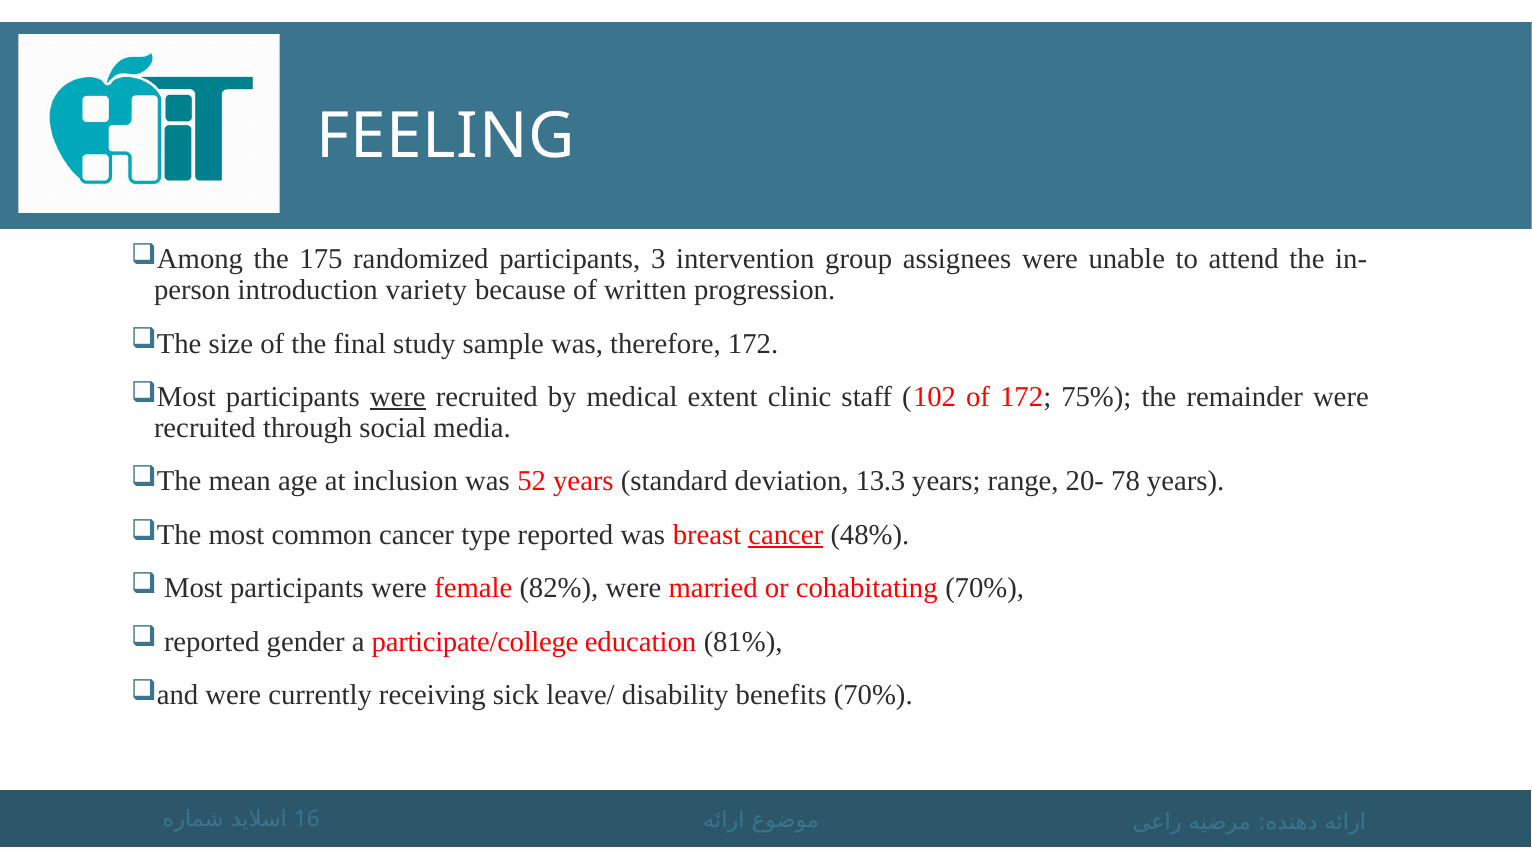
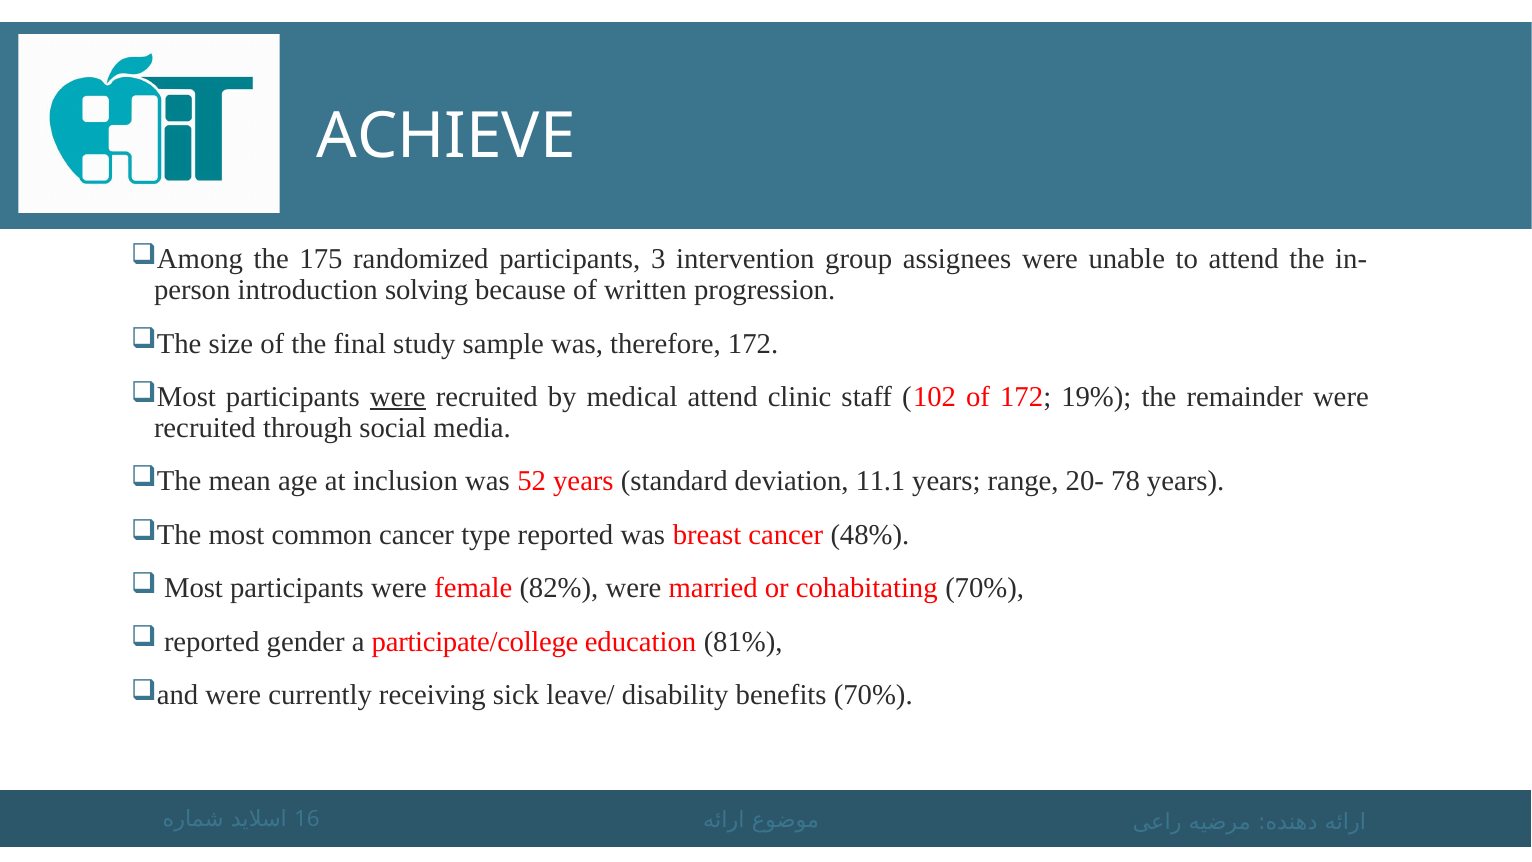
FEELING: FEELING -> ACHIEVE
variety: variety -> solving
medical extent: extent -> attend
75%: 75% -> 19%
13.3: 13.3 -> 11.1
cancer at (786, 535) underline: present -> none
